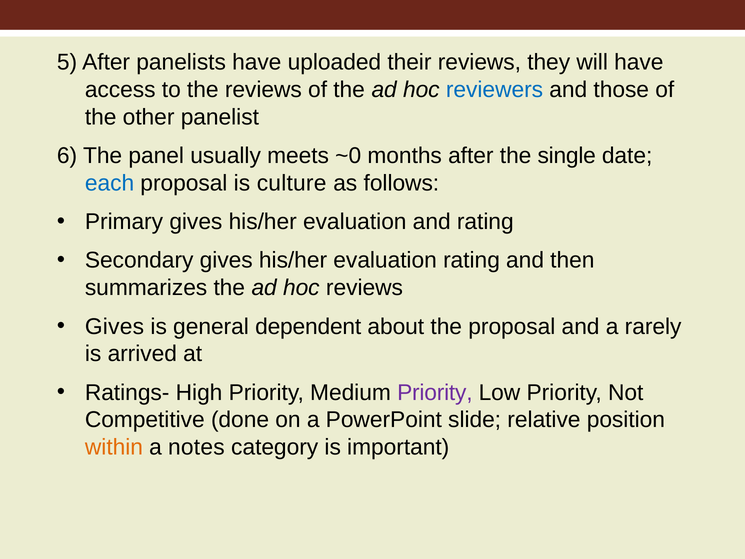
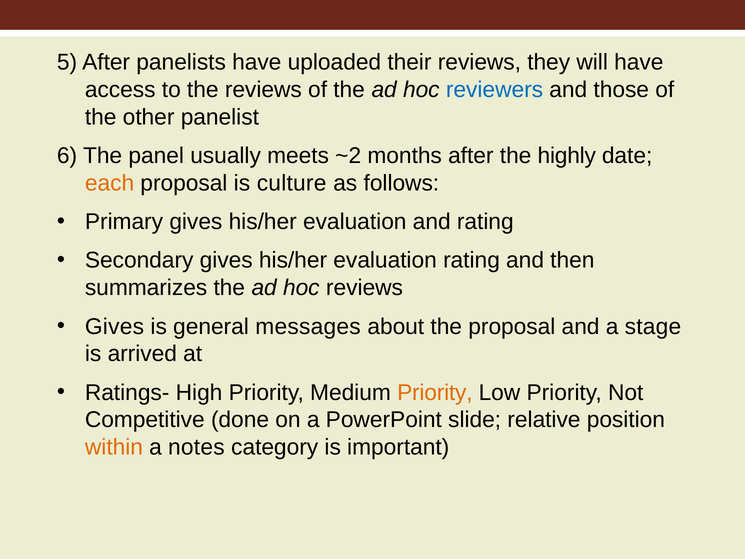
~0: ~0 -> ~2
single: single -> highly
each colour: blue -> orange
dependent: dependent -> messages
rarely: rarely -> stage
Priority at (435, 392) colour: purple -> orange
